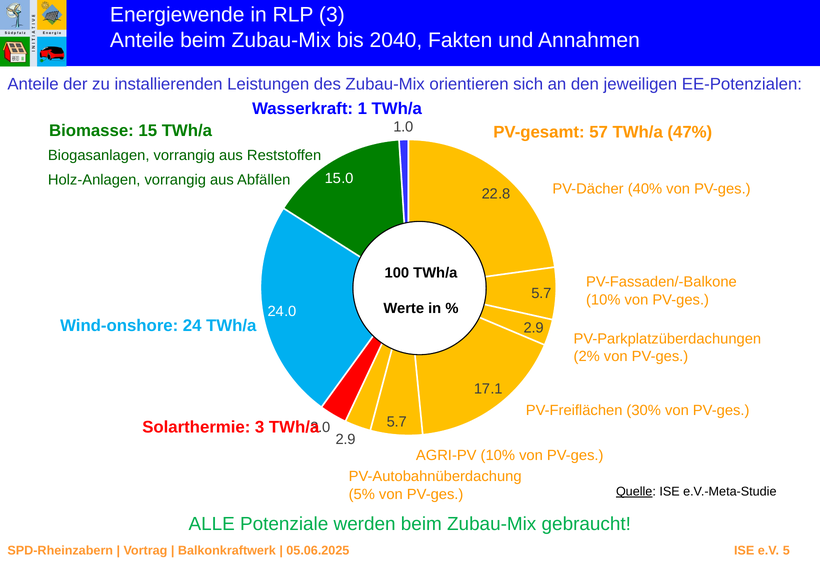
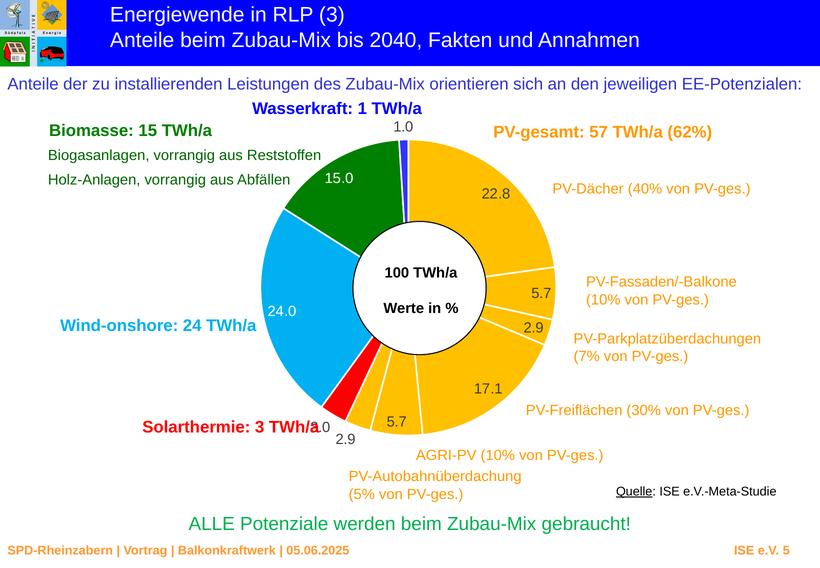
47%: 47% -> 62%
2%: 2% -> 7%
